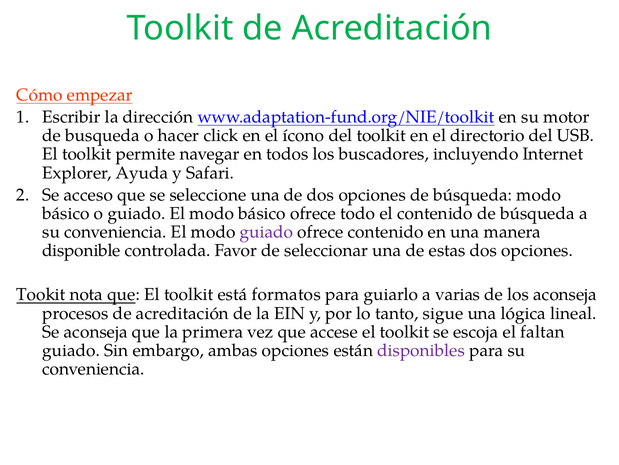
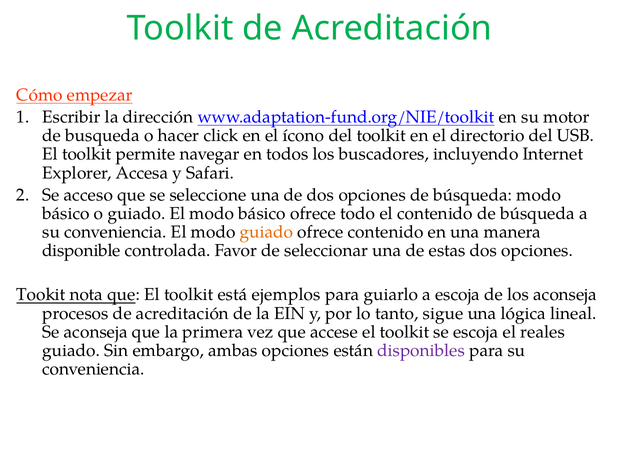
Ayuda: Ayuda -> Accesa
guiado at (266, 232) colour: purple -> orange
formatos: formatos -> ejemplos
a varias: varias -> escoja
faltan: faltan -> reales
